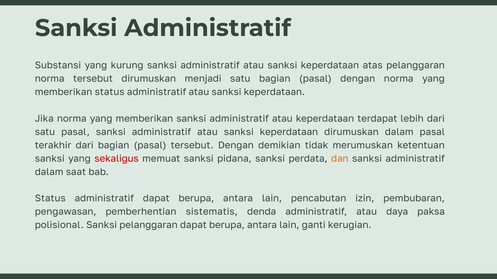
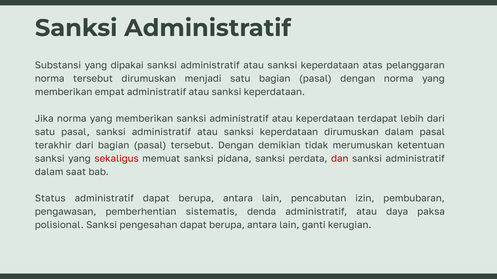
kurung: kurung -> dipakai
memberikan status: status -> empat
dan colour: orange -> red
Sanksi pelanggaran: pelanggaran -> pengesahan
